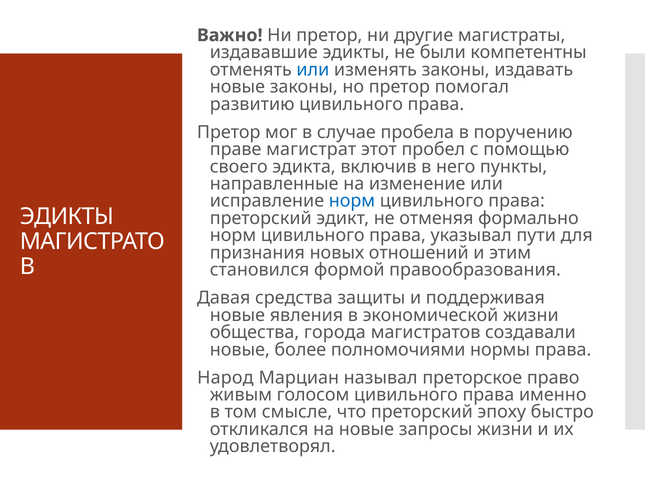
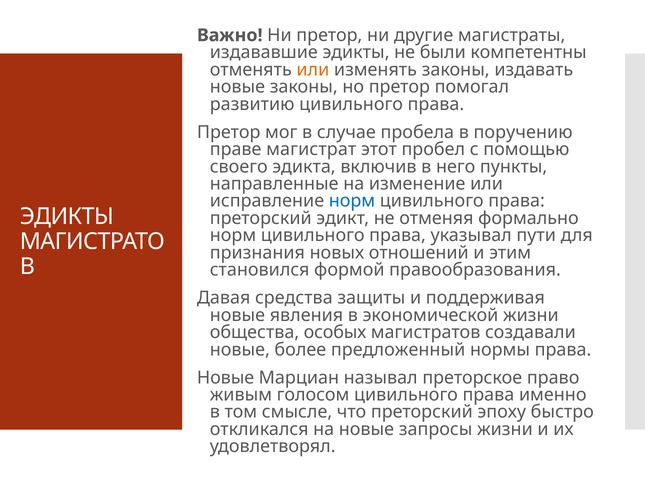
или at (313, 70) colour: blue -> orange
города: города -> особых
полномочиями: полномочиями -> предложенный
Народ at (225, 377): Народ -> Новые
